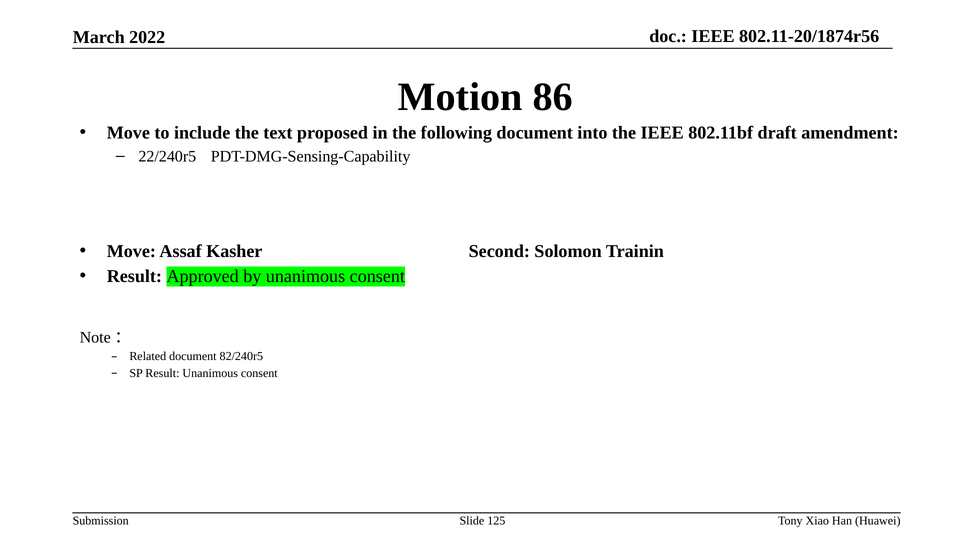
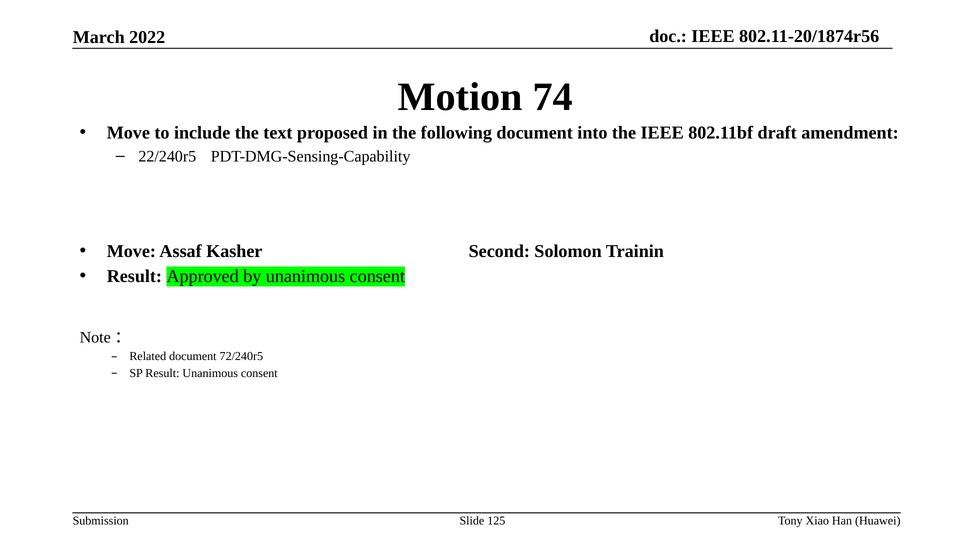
86: 86 -> 74
82/240r5: 82/240r5 -> 72/240r5
